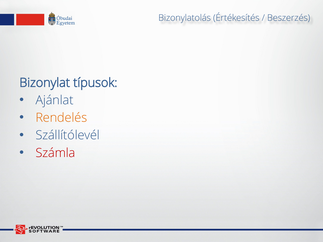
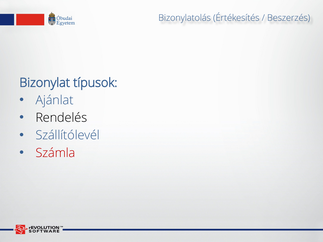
Rendelés colour: orange -> black
